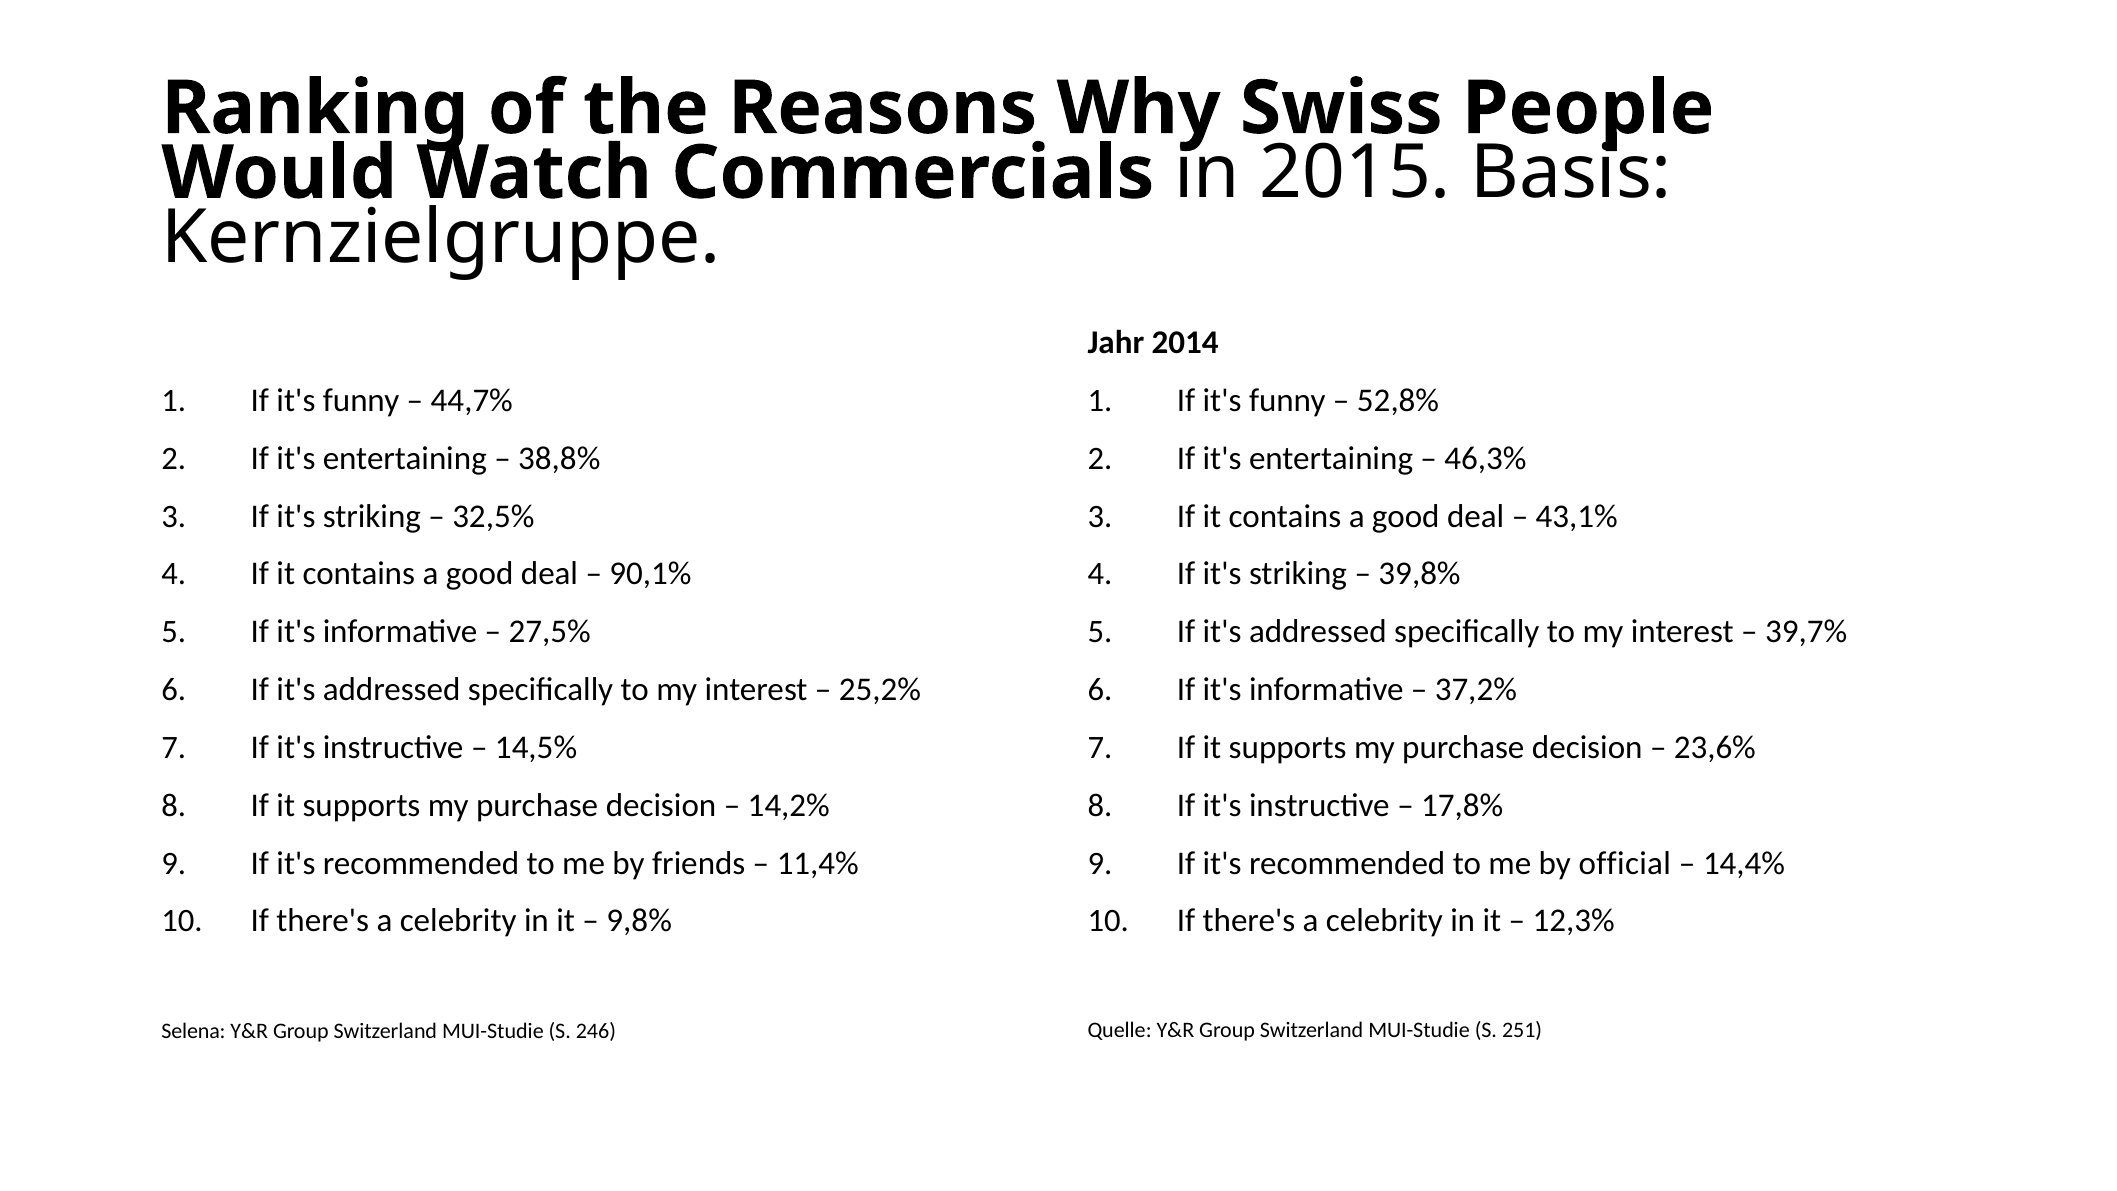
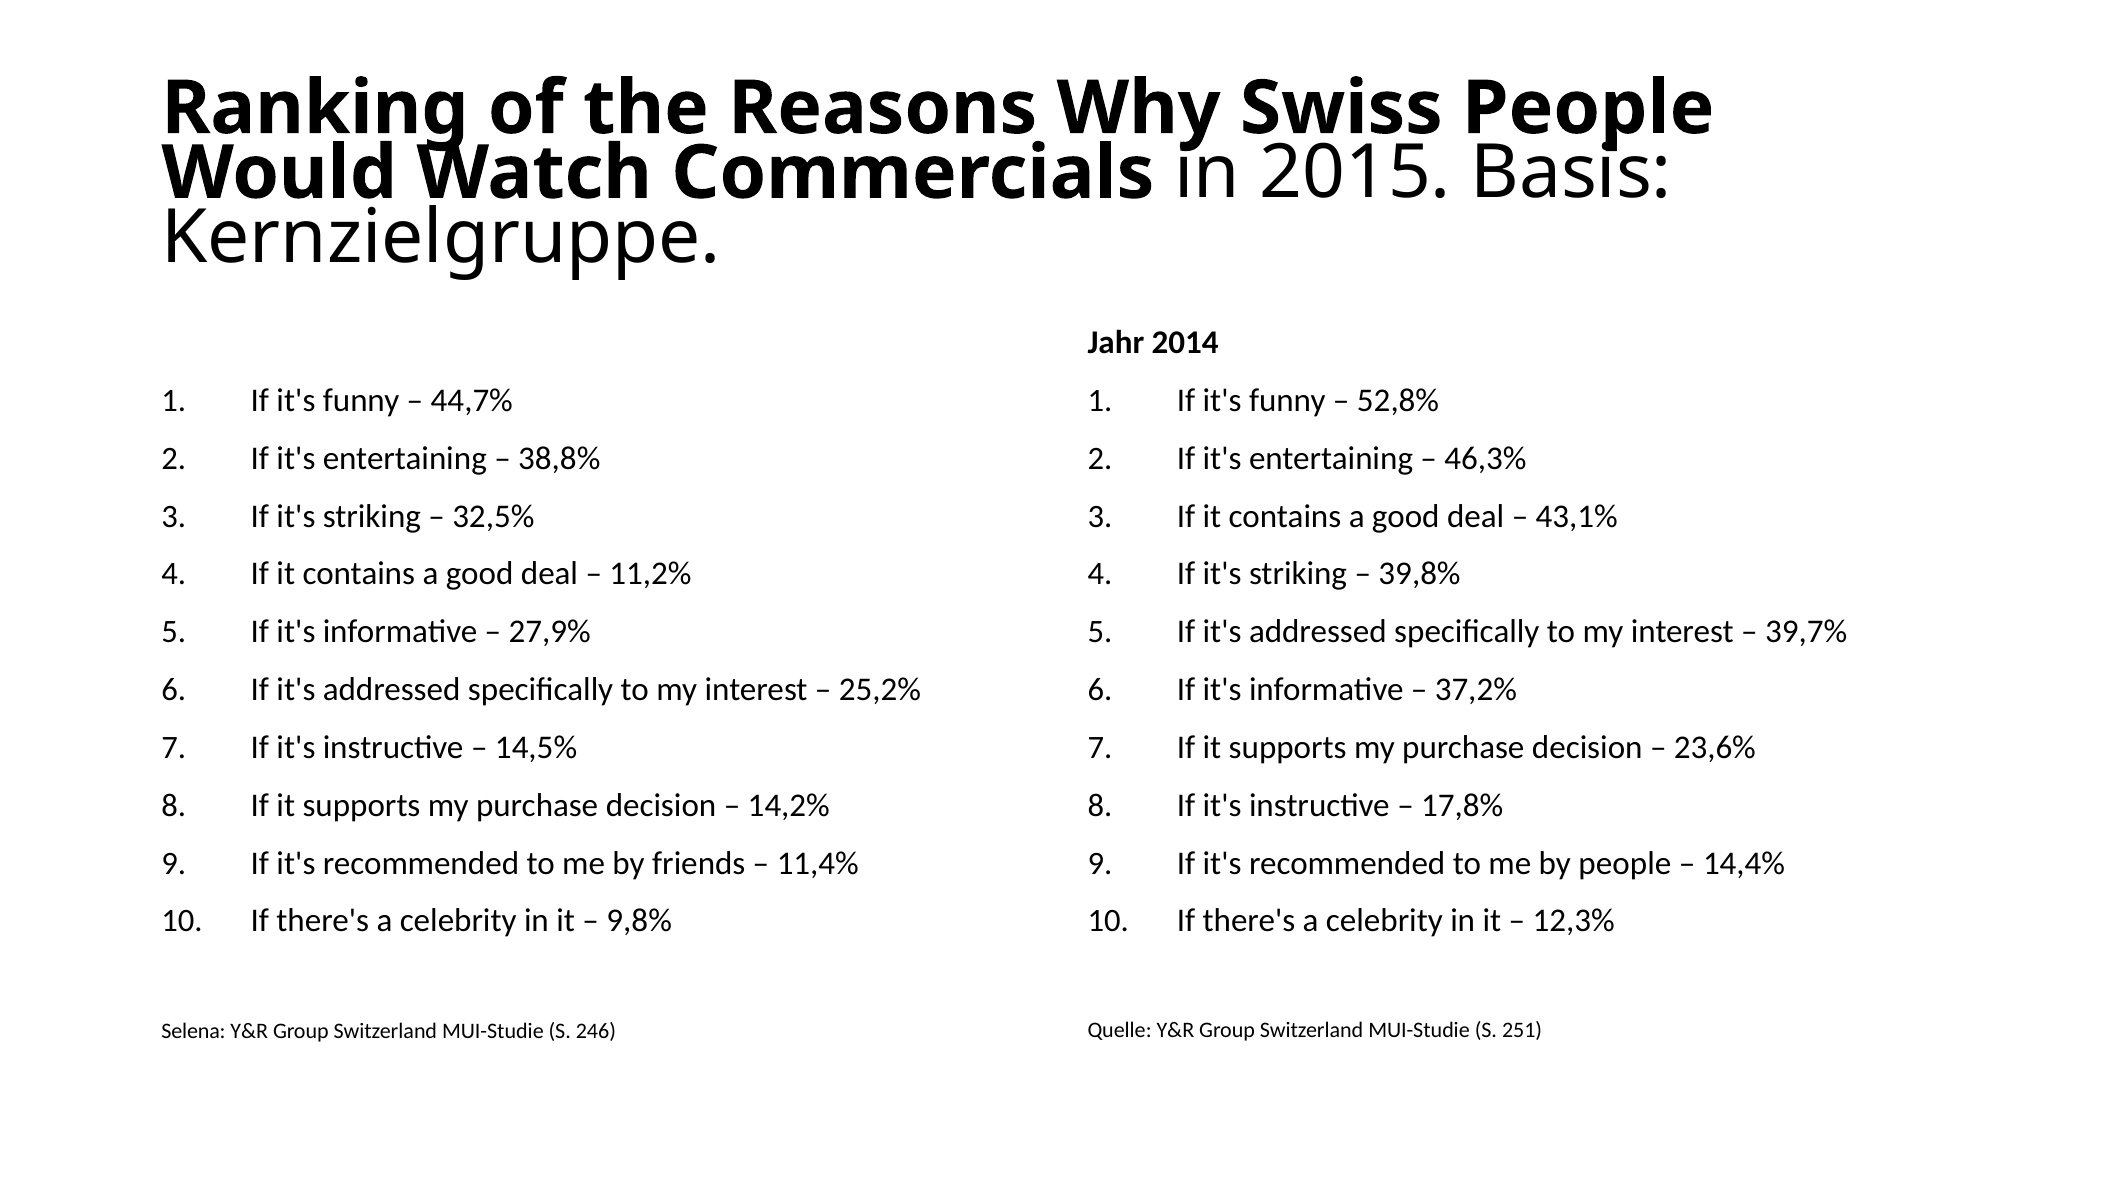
90,1%: 90,1% -> 11,2%
27,5%: 27,5% -> 27,9%
by official: official -> people
